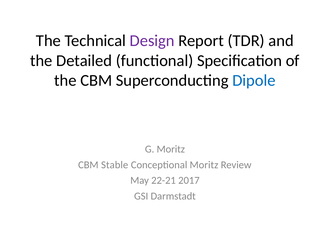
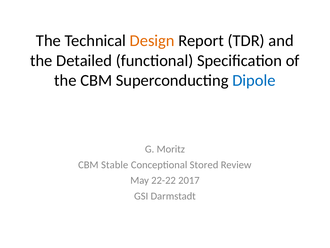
Design colour: purple -> orange
Conceptional Moritz: Moritz -> Stored
22-21: 22-21 -> 22-22
